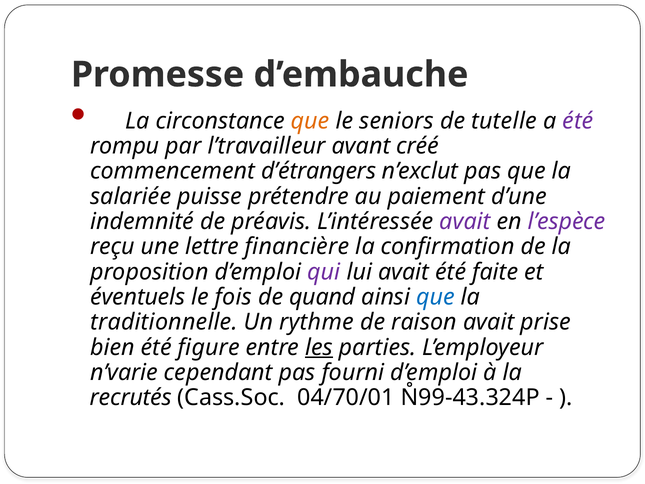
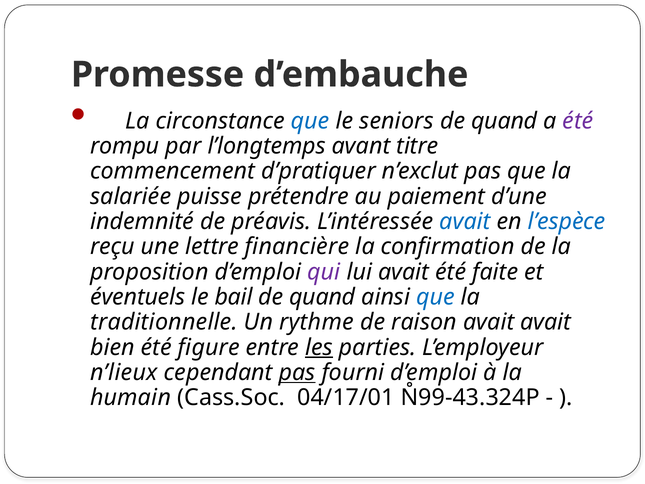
que at (310, 121) colour: orange -> blue
tutelle at (504, 121): tutelle -> quand
l’travailleur: l’travailleur -> l’longtemps
créé: créé -> titre
d’étrangers: d’étrangers -> d’pratiquer
avait at (465, 221) colour: purple -> blue
l’espèce colour: purple -> blue
fois: fois -> bail
avait prise: prise -> avait
n’varie: n’varie -> n’lieux
pas at (297, 372) underline: none -> present
recrutés: recrutés -> humain
04/70/01: 04/70/01 -> 04/17/01
